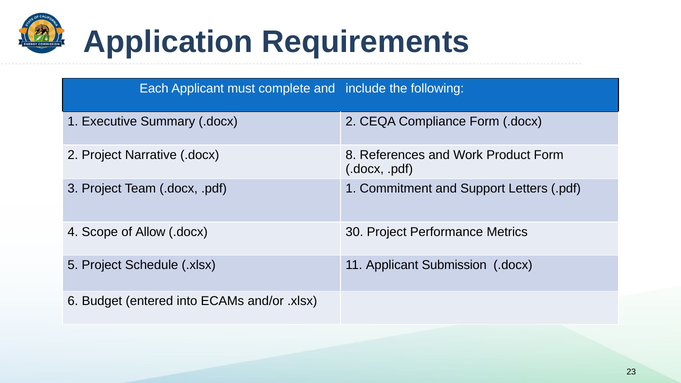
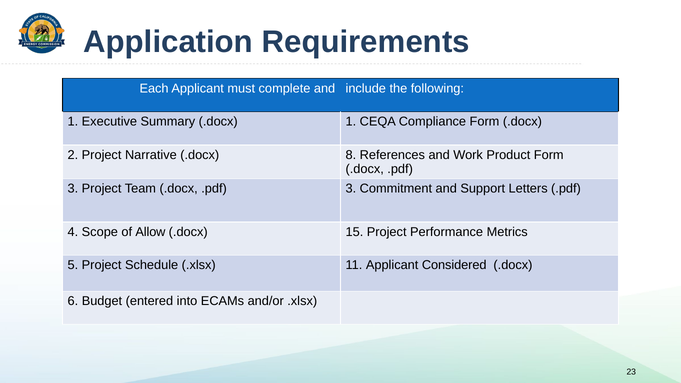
Summary .docx 2: 2 -> 1
Team .docx .pdf 1: 1 -> 3
30: 30 -> 15
Submission: Submission -> Considered
